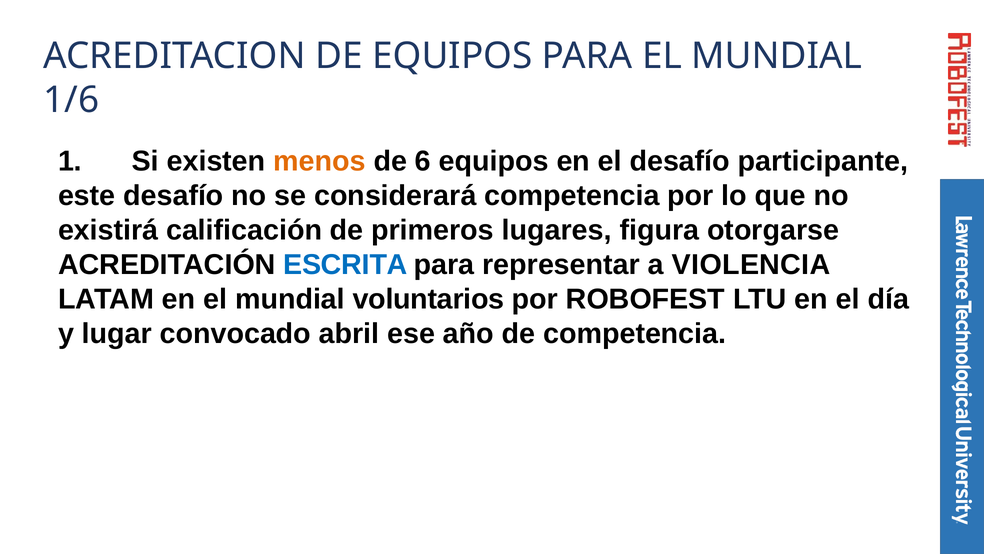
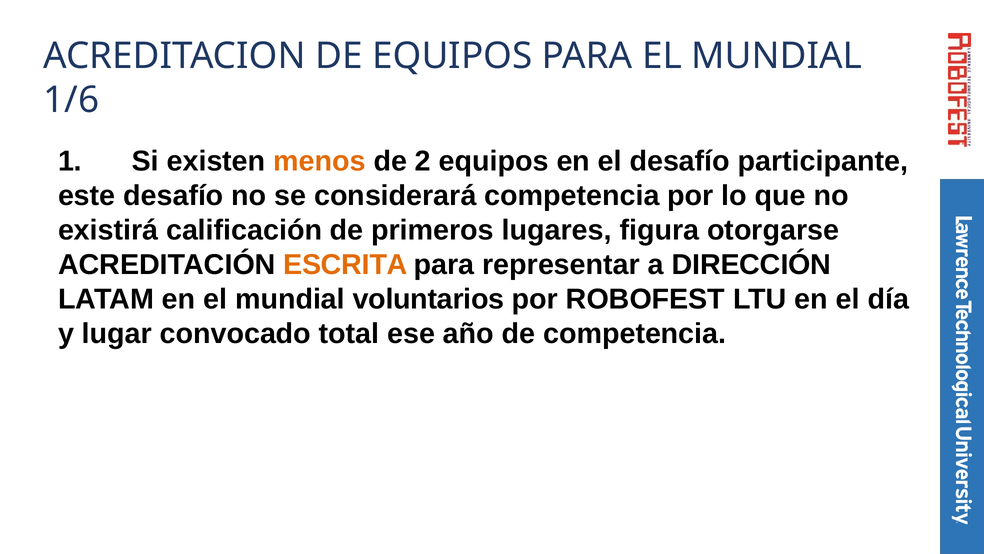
6: 6 -> 2
ESCRITA colour: blue -> orange
VIOLENCIA: VIOLENCIA -> DIRECCIÓN
abril: abril -> total
